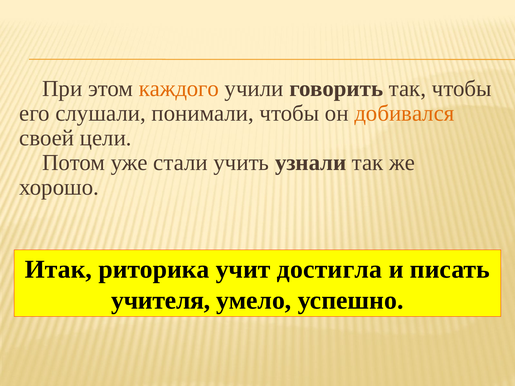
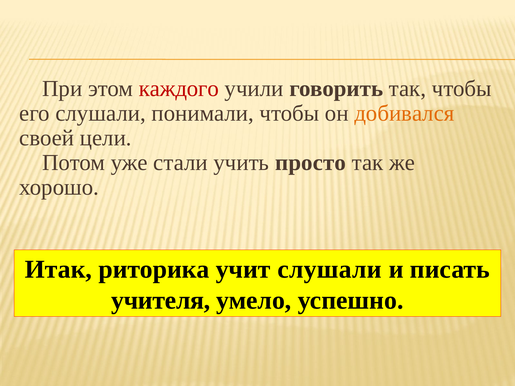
каждого colour: orange -> red
узнали: узнали -> просто
учит достигла: достигла -> слушали
